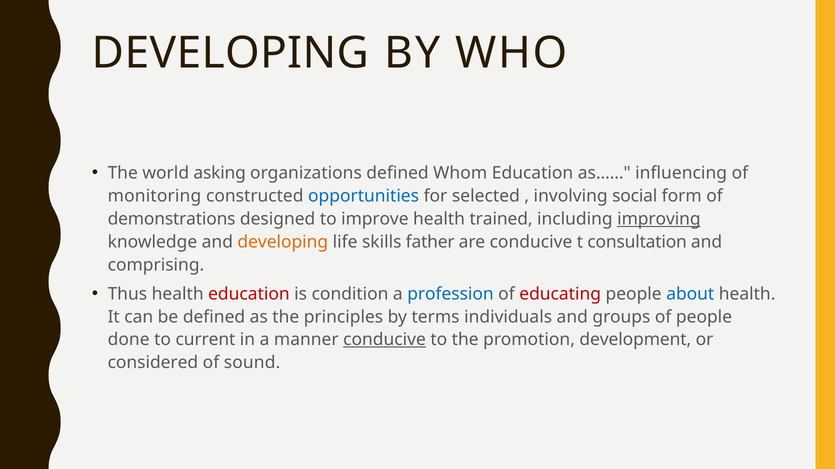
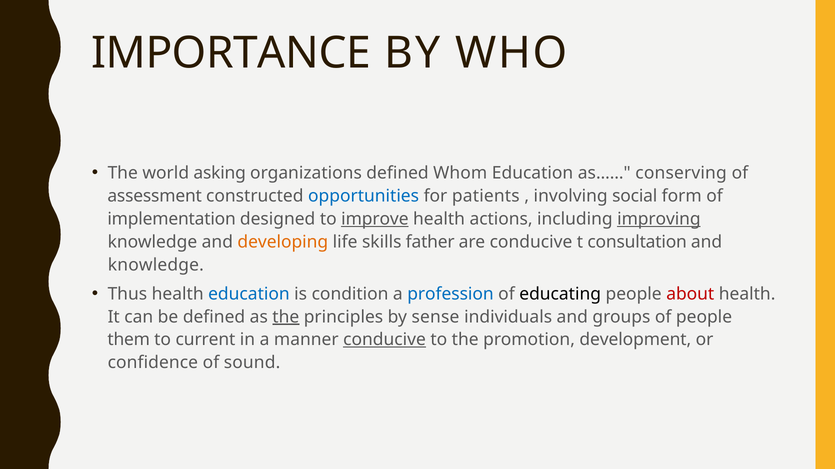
DEVELOPING at (231, 53): DEVELOPING -> IMPORTANCE
influencing: influencing -> conserving
monitoring: monitoring -> assessment
selected: selected -> patients
demonstrations: demonstrations -> implementation
improve underline: none -> present
trained: trained -> actions
comprising at (156, 265): comprising -> knowledge
education at (249, 294) colour: red -> blue
educating colour: red -> black
about colour: blue -> red
the at (286, 317) underline: none -> present
terms: terms -> sense
done: done -> them
considered: considered -> confidence
